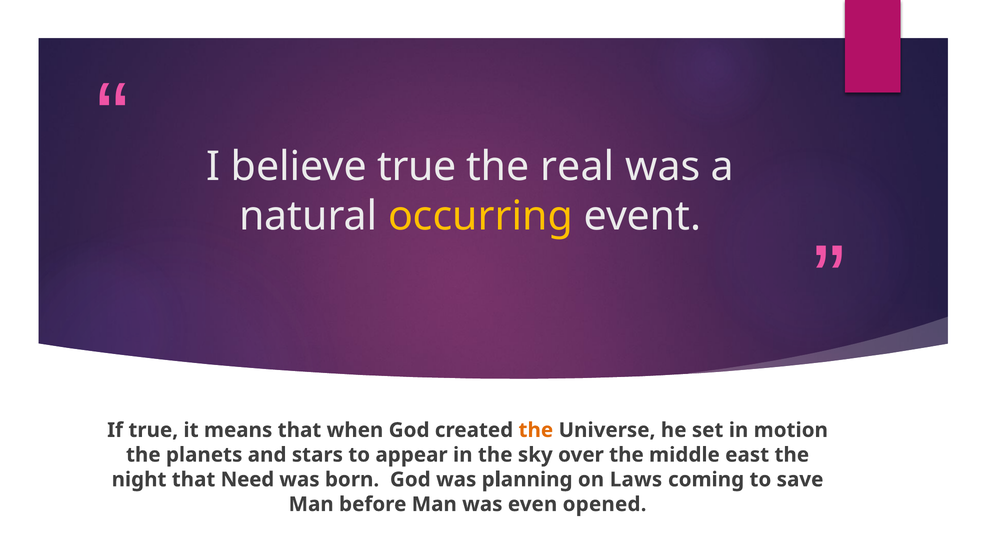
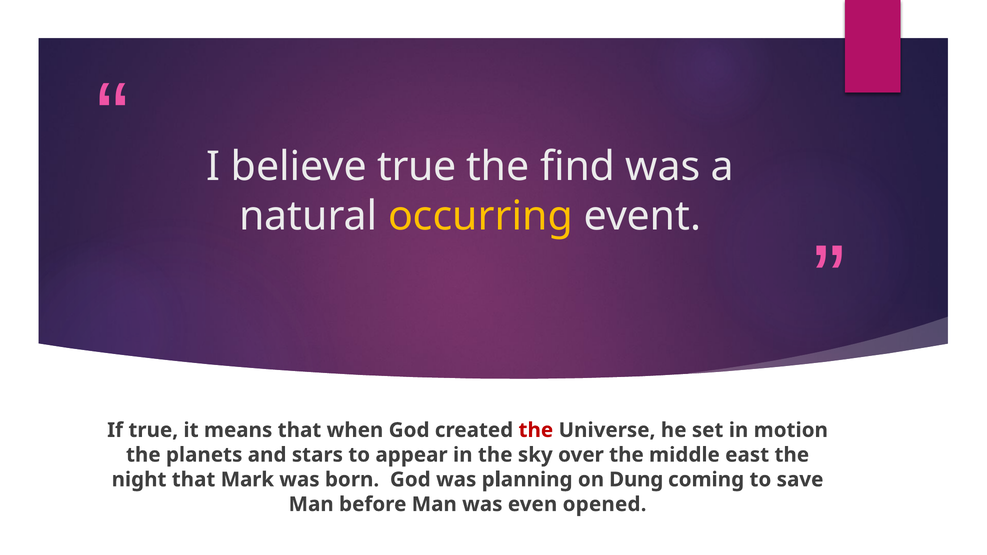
real: real -> find
the at (536, 430) colour: orange -> red
Need: Need -> Mark
Laws: Laws -> Dung
